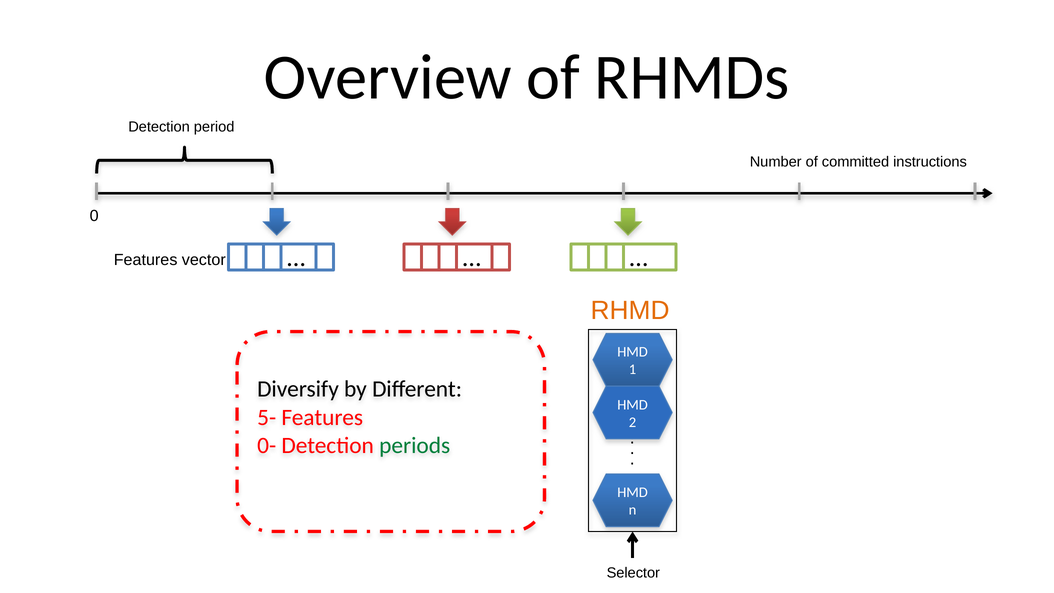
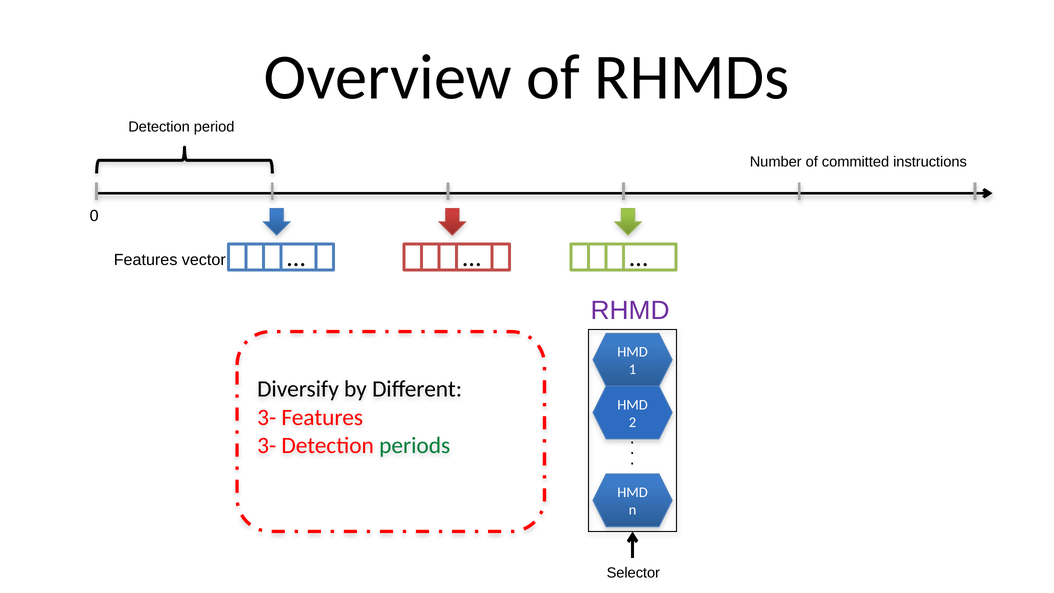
RHMD colour: orange -> purple
5- at (267, 417): 5- -> 3-
0- at (267, 445): 0- -> 3-
